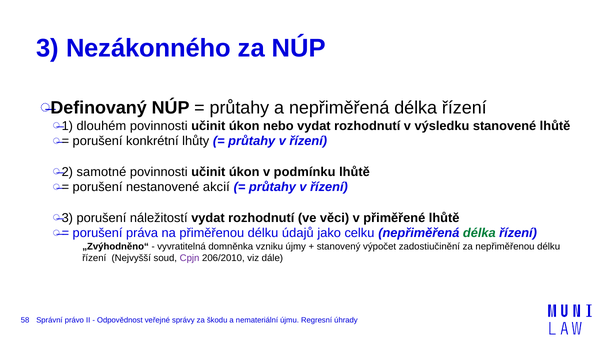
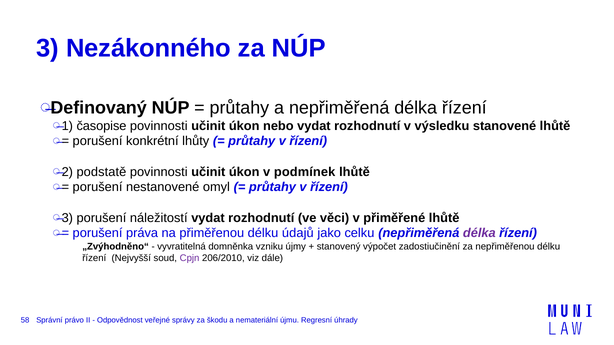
dlouhém: dlouhém -> časopise
samotné: samotné -> podstatě
podmínku: podmínku -> podmínek
akcií: akcií -> omyl
délka at (479, 234) colour: green -> purple
